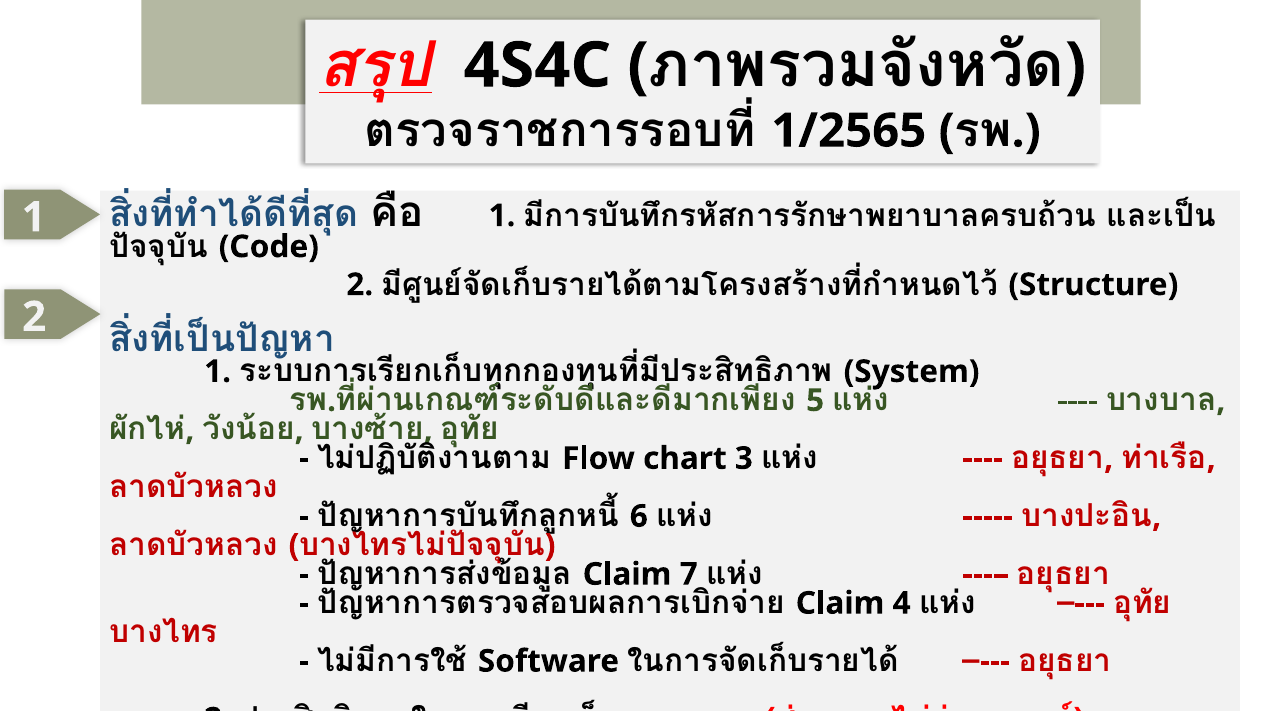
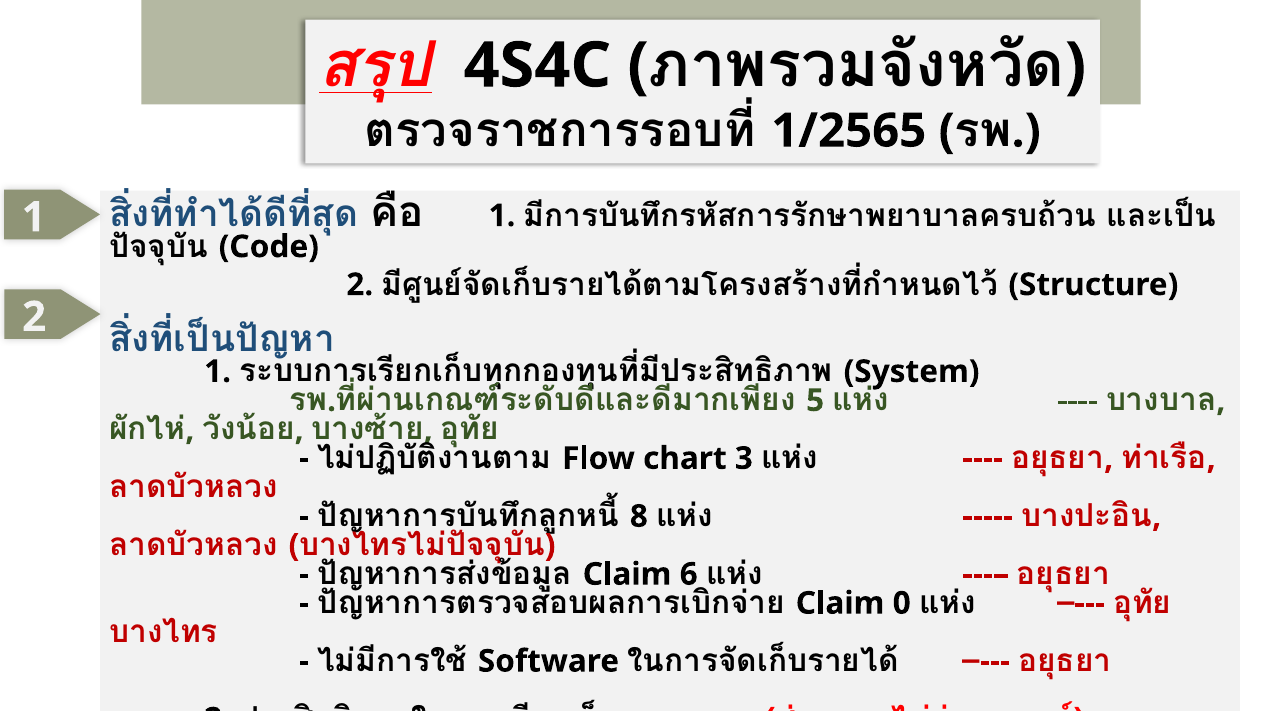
6: 6 -> 8
7: 7 -> 6
4: 4 -> 0
